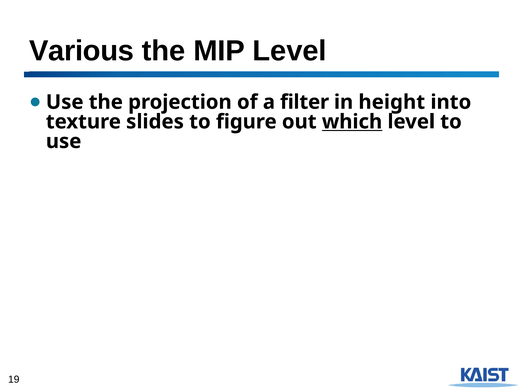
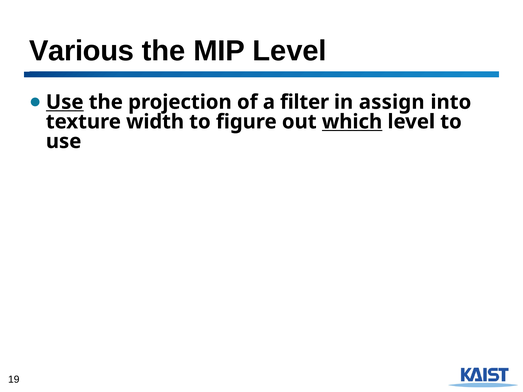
Use at (65, 102) underline: none -> present
height: height -> assign
slides: slides -> width
